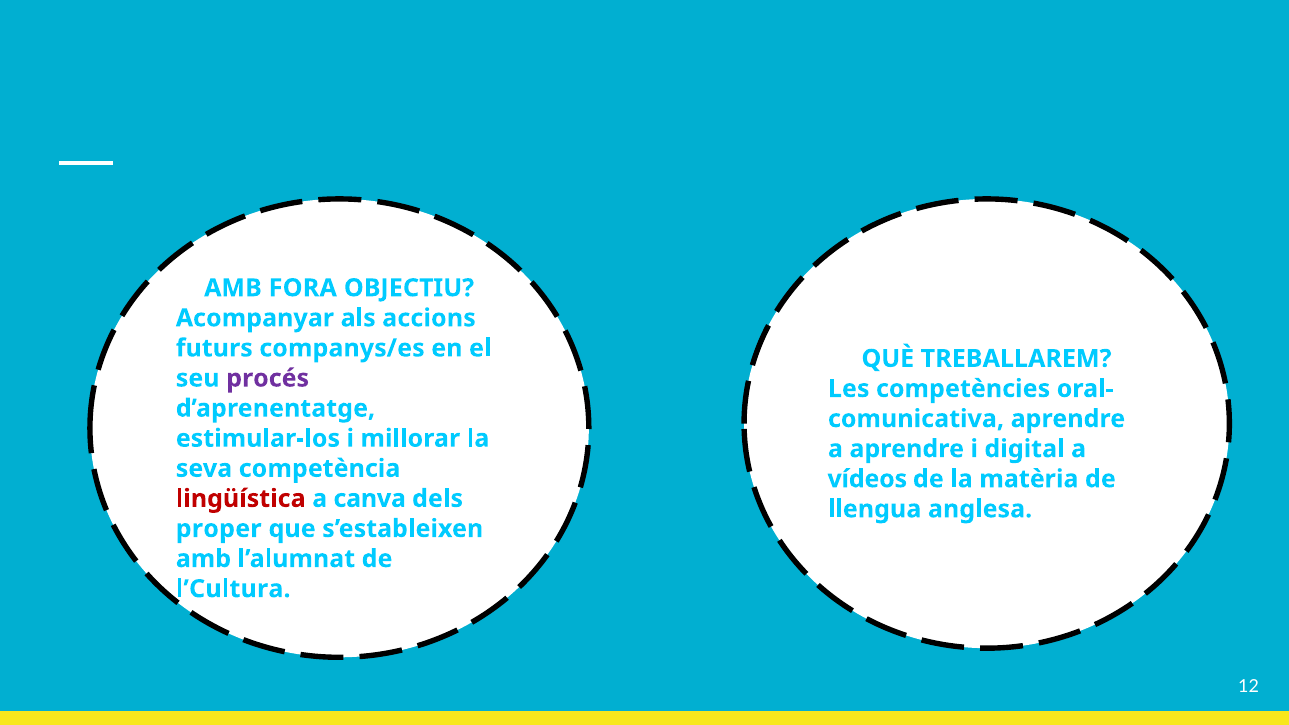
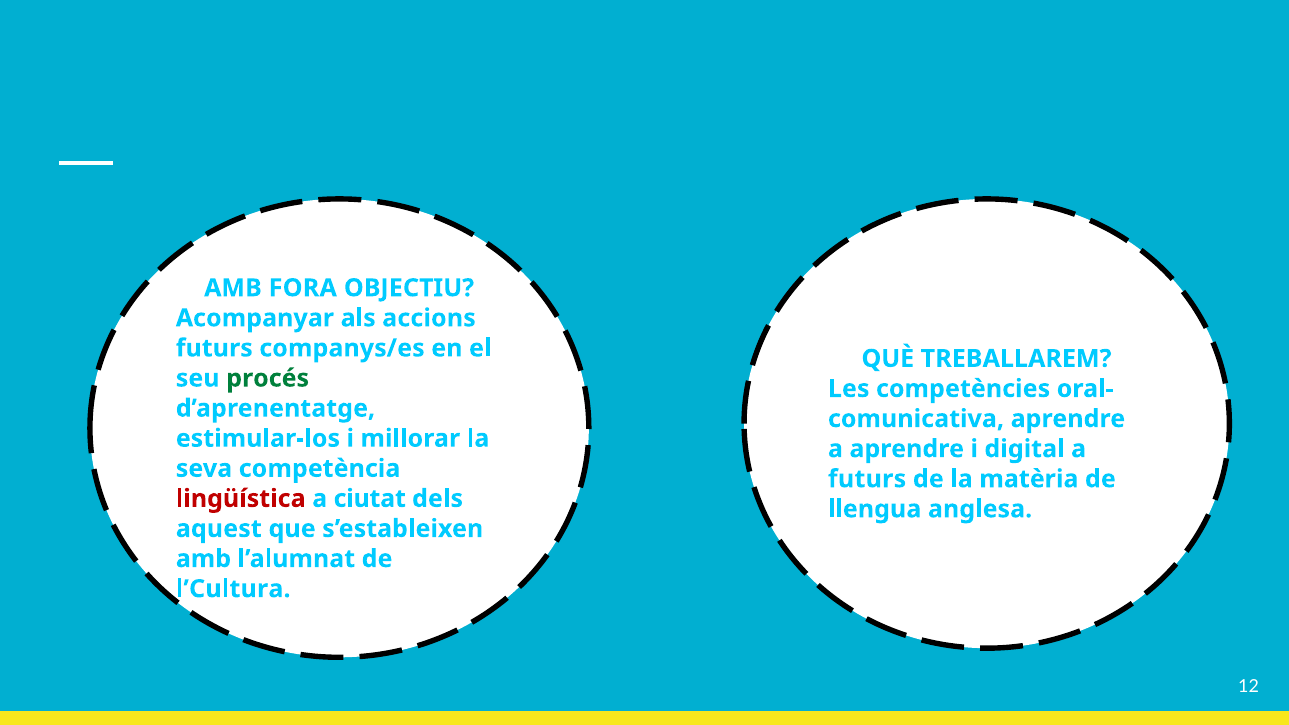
procés colour: purple -> green
vídeos at (867, 479): vídeos -> futurs
canva: canva -> ciutat
proper: proper -> aquest
